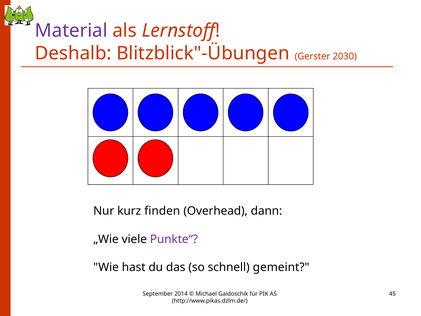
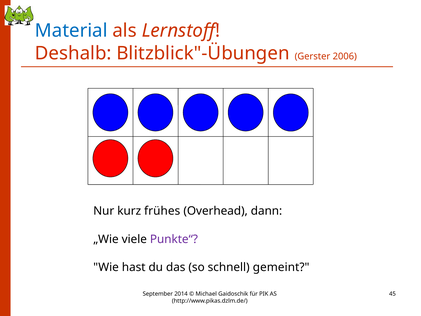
Material colour: purple -> blue
2030: 2030 -> 2006
finden: finden -> frühes
